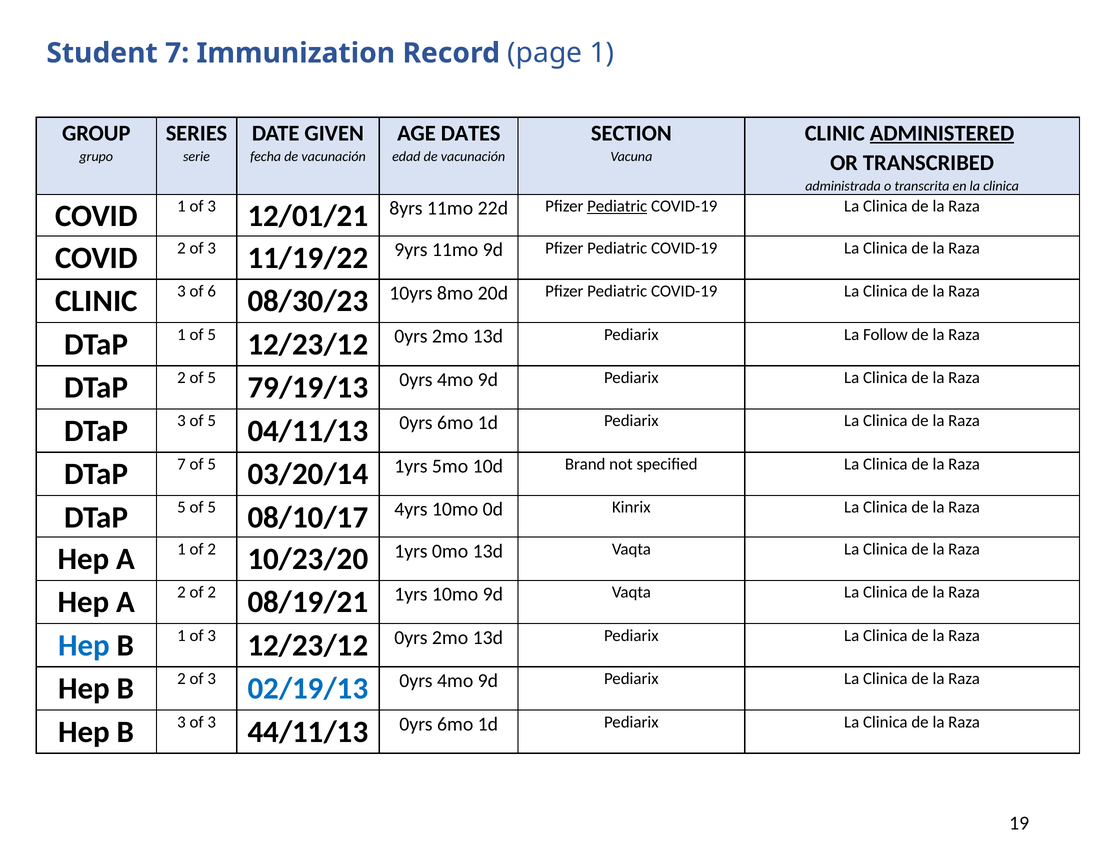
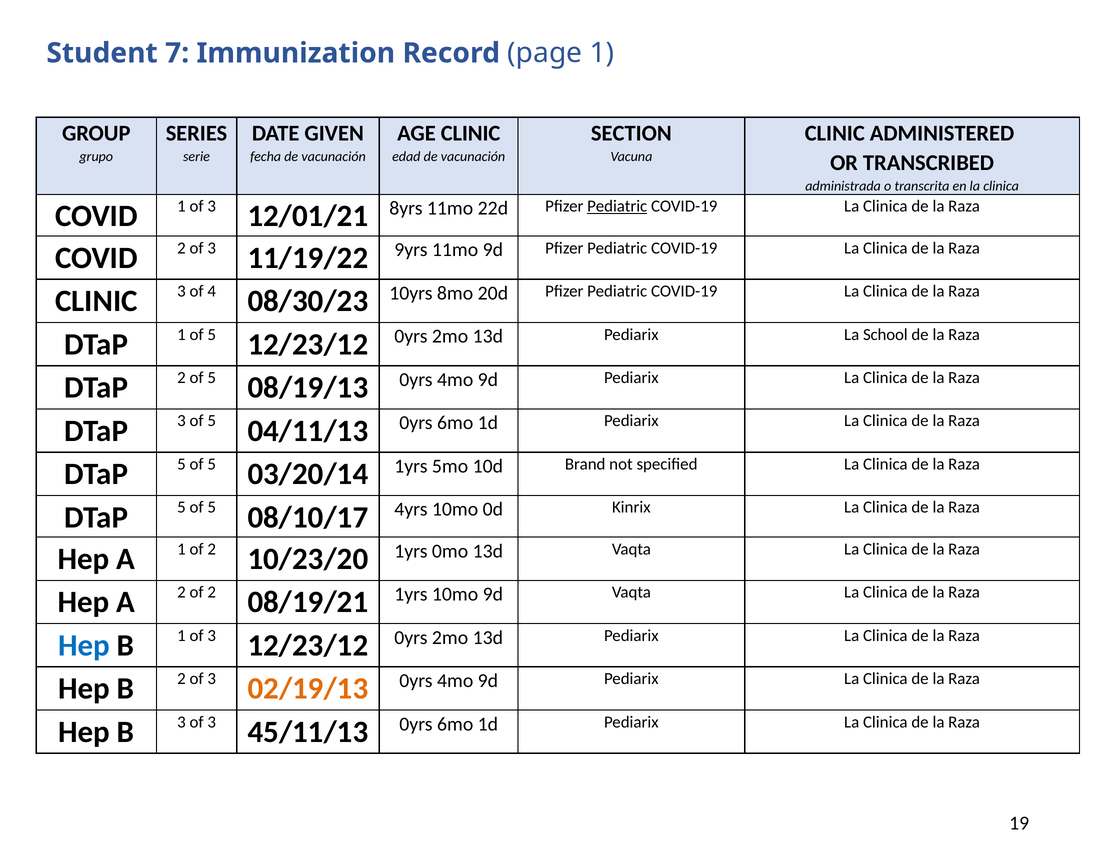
AGE DATES: DATES -> CLINIC
ADMINISTERED underline: present -> none
6: 6 -> 4
Follow: Follow -> School
79/19/13: 79/19/13 -> 08/19/13
7 at (181, 464): 7 -> 5
02/19/13 colour: blue -> orange
44/11/13: 44/11/13 -> 45/11/13
